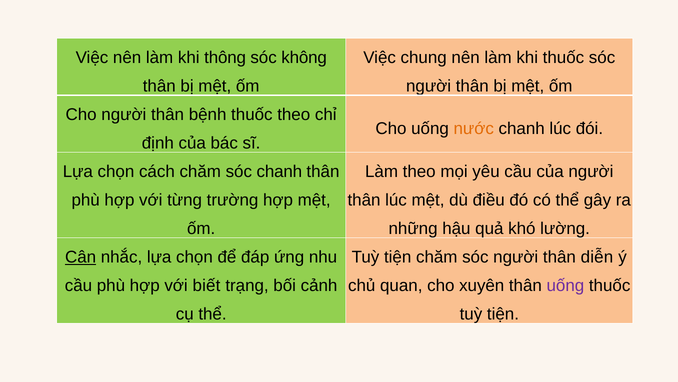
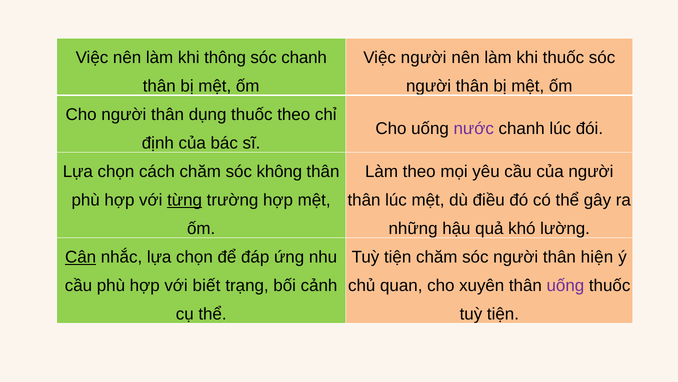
sóc không: không -> chanh
Việc chung: chung -> người
bệnh: bệnh -> dụng
nước colour: orange -> purple
sóc chanh: chanh -> không
từng underline: none -> present
diễn: diễn -> hiện
